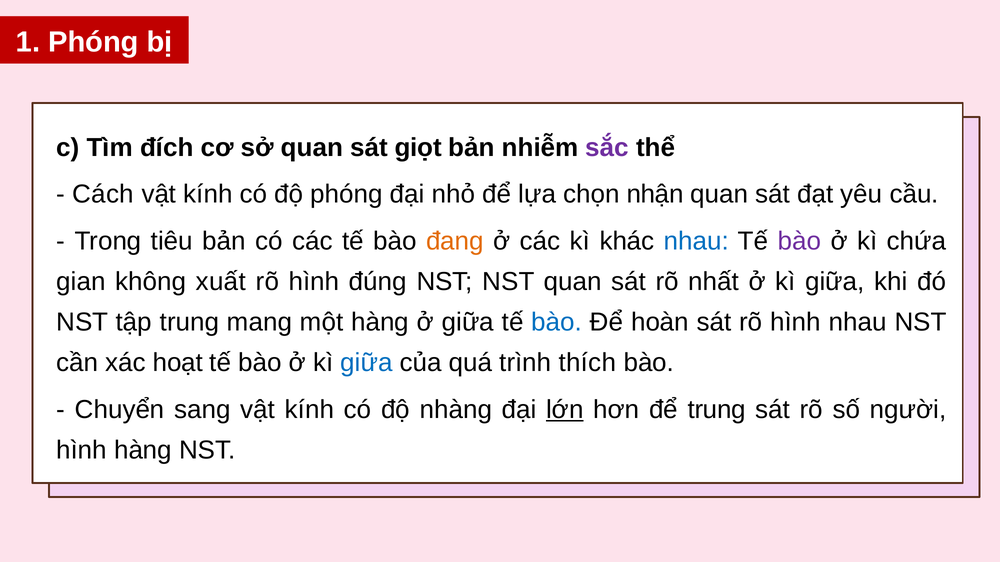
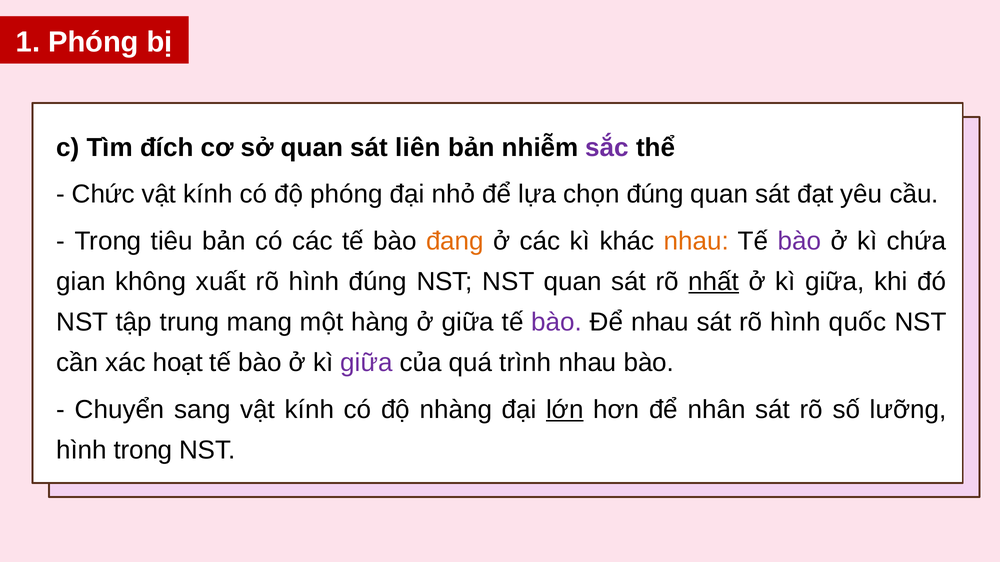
giọt: giọt -> liên
Cách: Cách -> Chức
chọn nhận: nhận -> đúng
nhau at (696, 241) colour: blue -> orange
nhất underline: none -> present
bào at (557, 323) colour: blue -> purple
Để hoàn: hoàn -> nhau
hình nhau: nhau -> quốc
giữa at (367, 363) colour: blue -> purple
trình thích: thích -> nhau
để trung: trung -> nhân
người: người -> lưỡng
hình hàng: hàng -> trong
